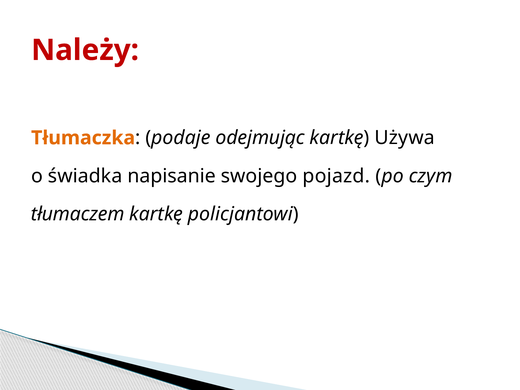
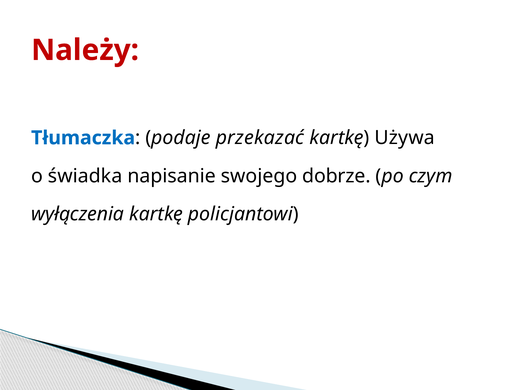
Tłumaczka colour: orange -> blue
odejmując: odejmując -> przekazać
pojazd: pojazd -> dobrze
tłumaczem: tłumaczem -> wyłączenia
